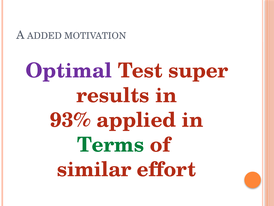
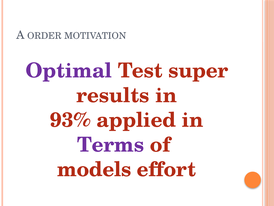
ADDED: ADDED -> ORDER
Terms colour: green -> purple
similar: similar -> models
